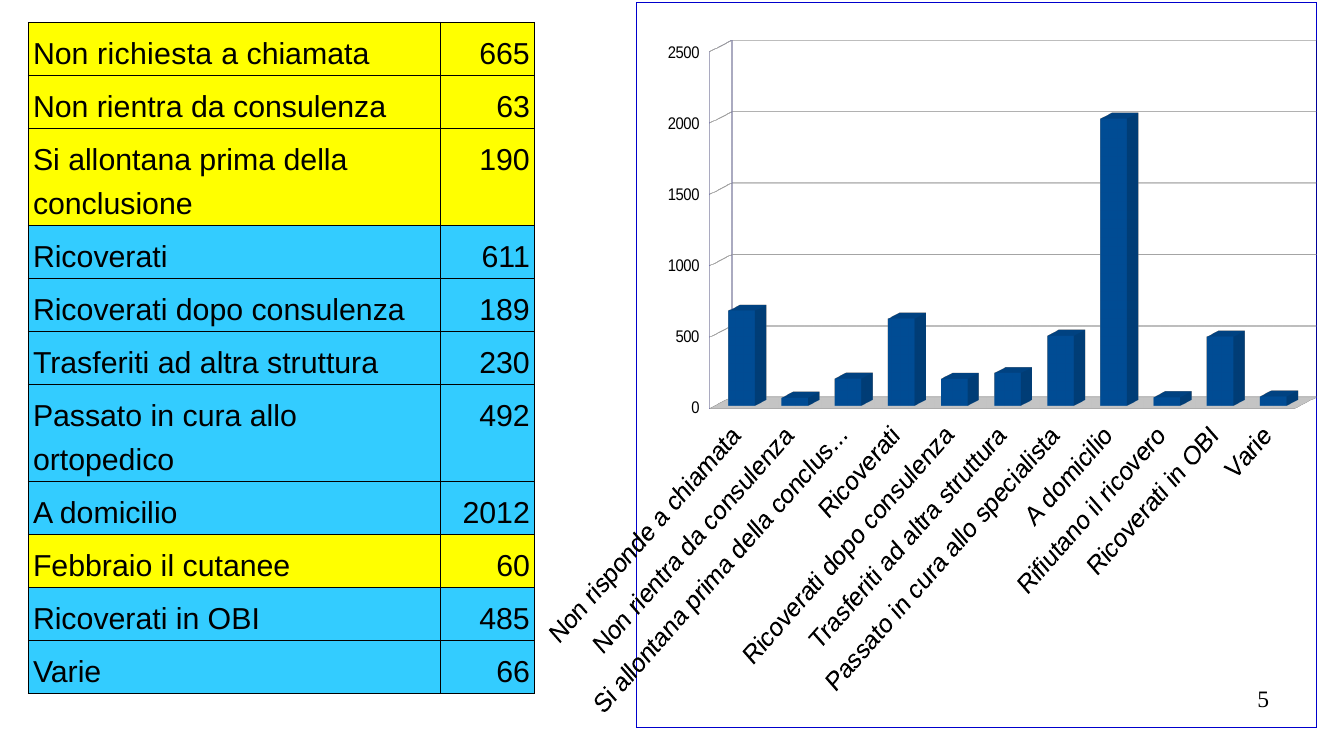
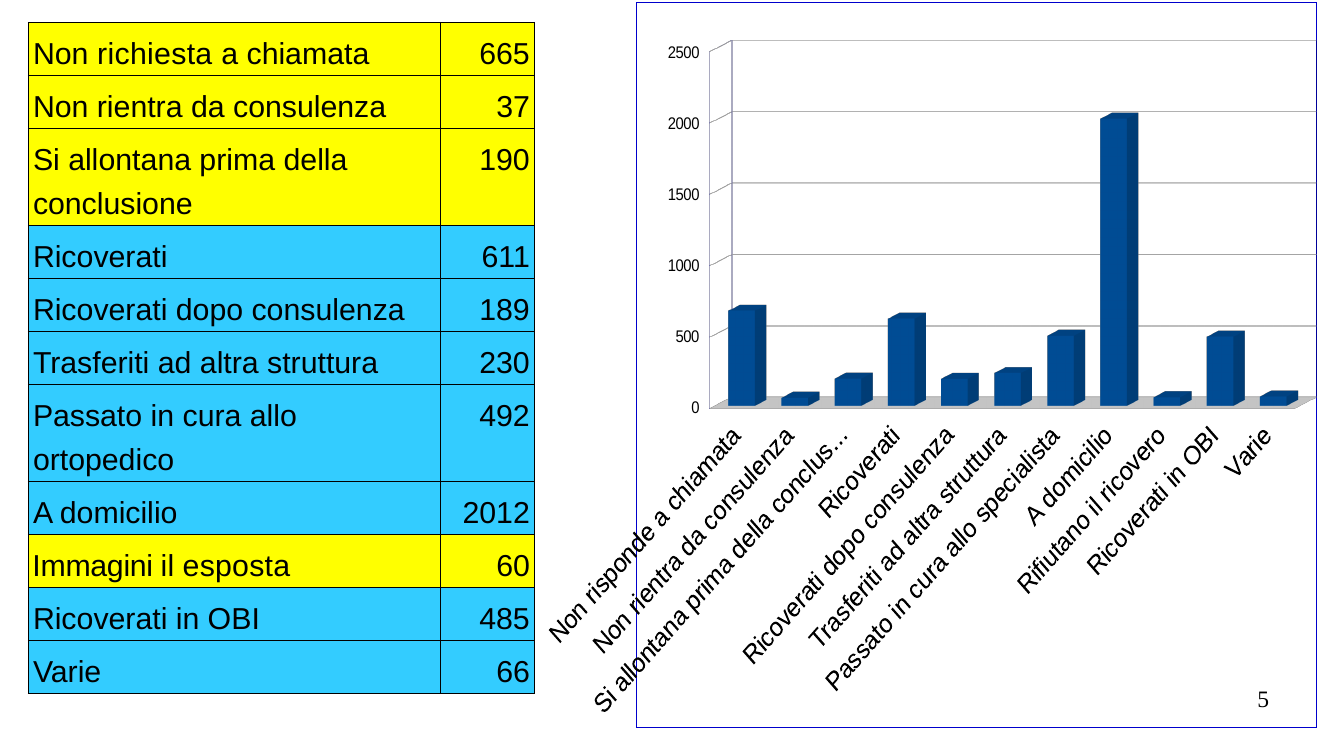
63: 63 -> 37
Febbraio: Febbraio -> Immagini
cutanee: cutanee -> esposta
